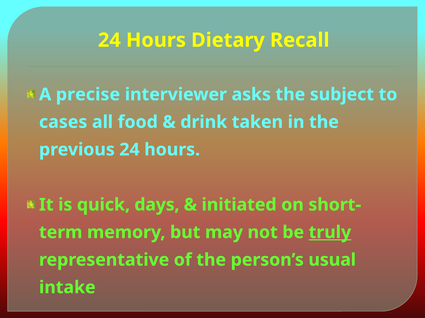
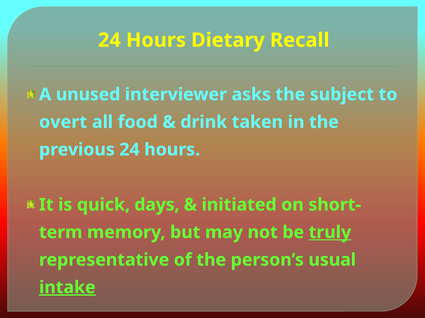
precise: precise -> unused
cases: cases -> overt
intake underline: none -> present
